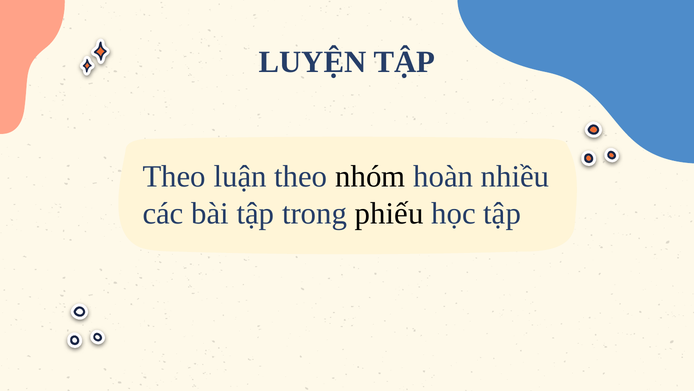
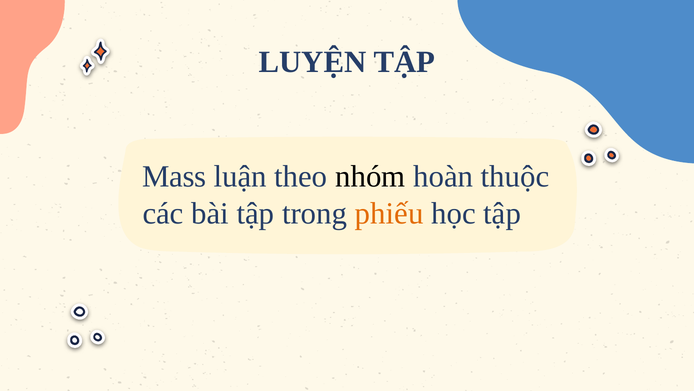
Theo at (174, 176): Theo -> Mass
nhiều: nhiều -> thuộc
phiếu colour: black -> orange
